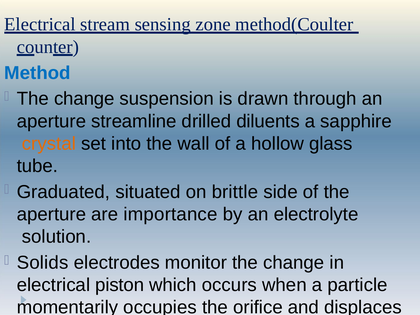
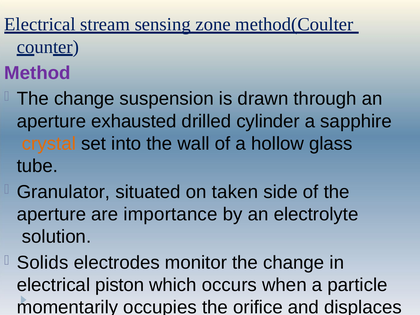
Method colour: blue -> purple
streamline: streamline -> exhausted
diluents: diluents -> cylinder
Graduated: Graduated -> Granulator
brittle: brittle -> taken
